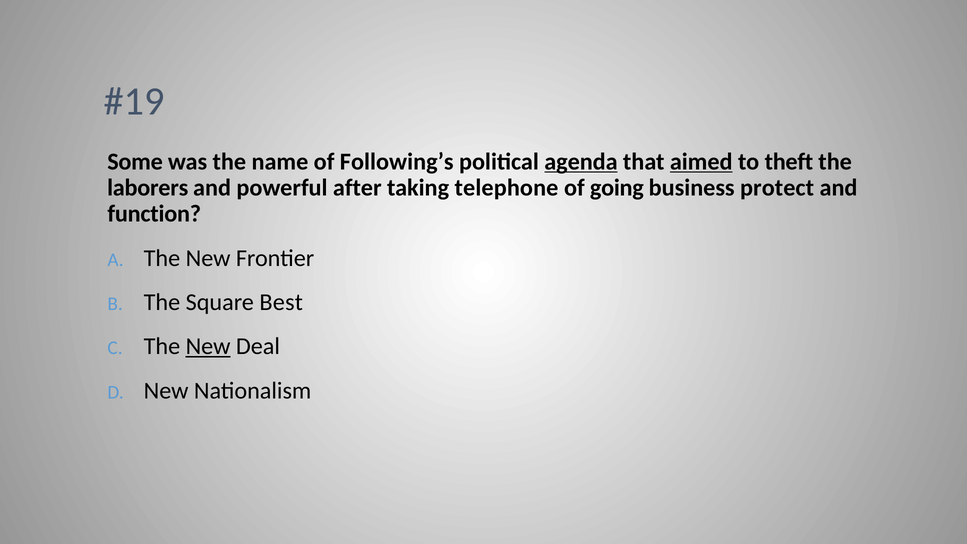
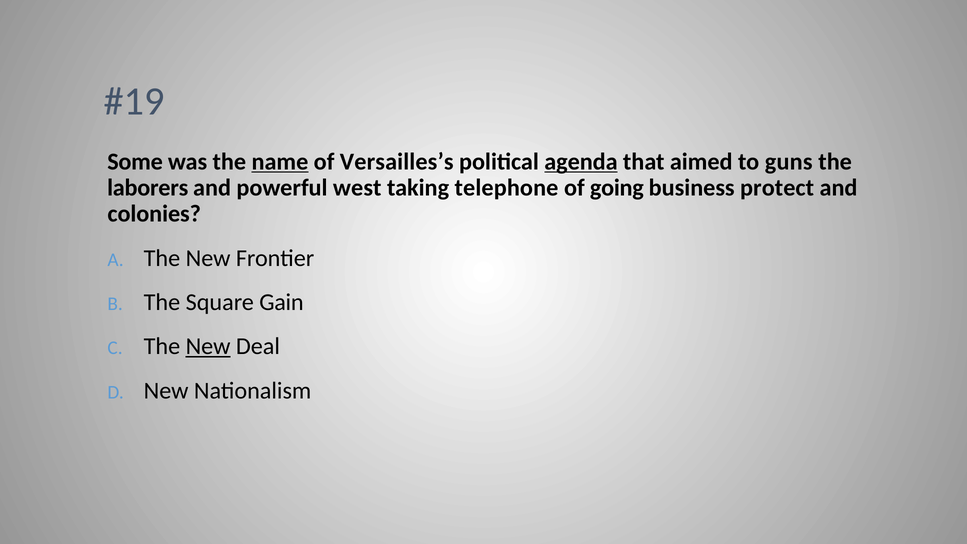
name underline: none -> present
Following’s: Following’s -> Versailles’s
aimed underline: present -> none
theft: theft -> guns
after: after -> west
function: function -> colonies
Best: Best -> Gain
